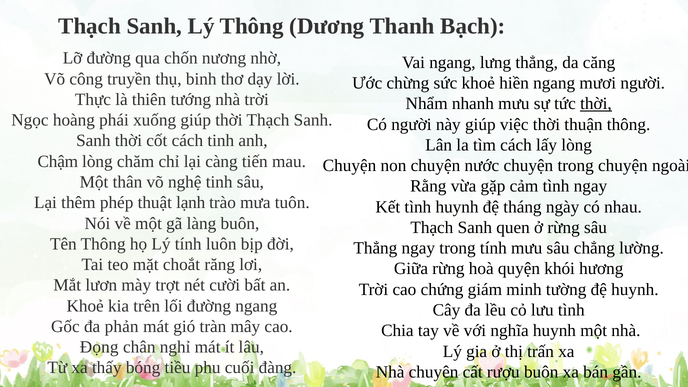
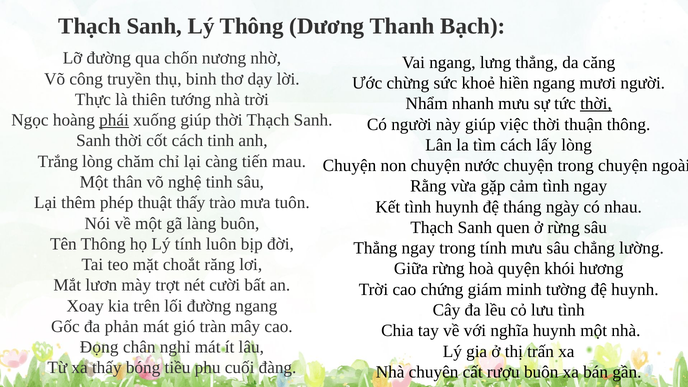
phái underline: none -> present
Chậm: Chậm -> Trắng
thuật lạnh: lạnh -> thấy
Khoẻ at (85, 306): Khoẻ -> Xoay
